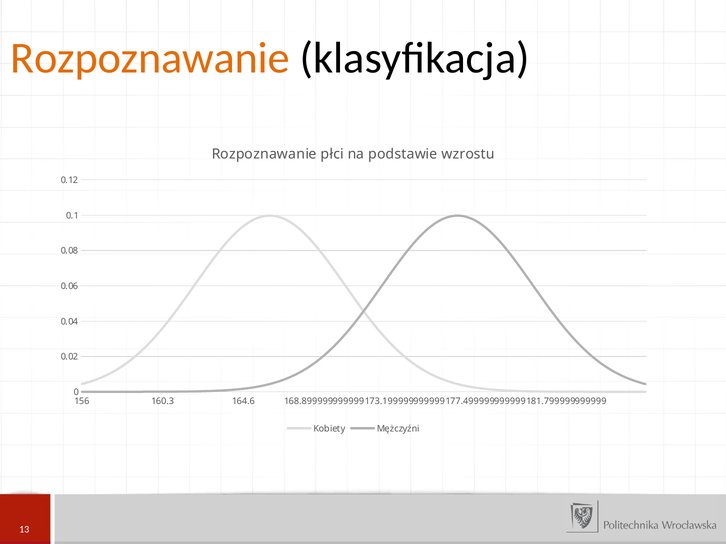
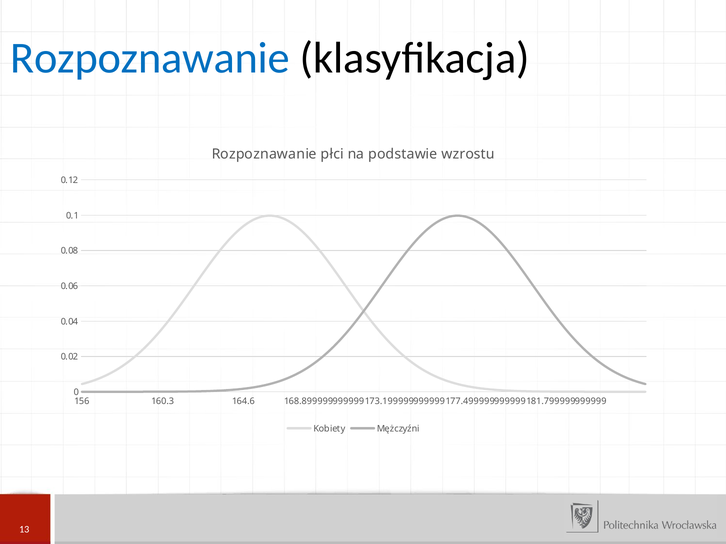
Rozpoznawanie at (150, 58) colour: orange -> blue
